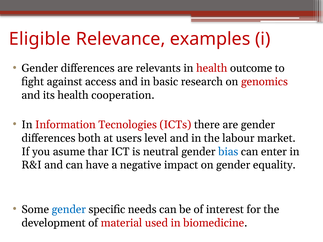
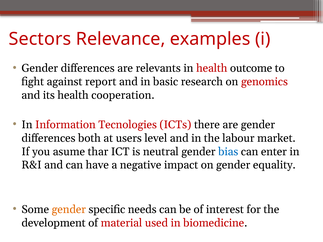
Eligible: Eligible -> Sectors
access: access -> report
gender at (69, 210) colour: blue -> orange
